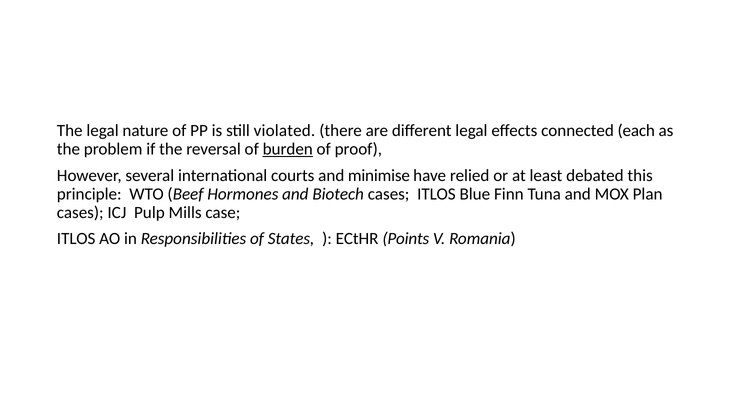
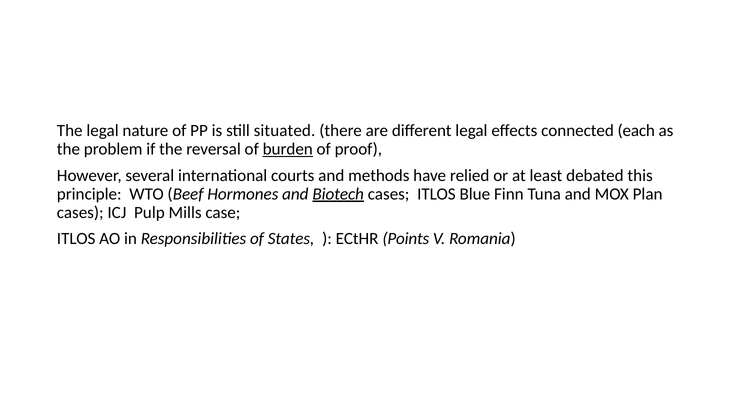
violated: violated -> situated
minimise: minimise -> methods
Biotech underline: none -> present
